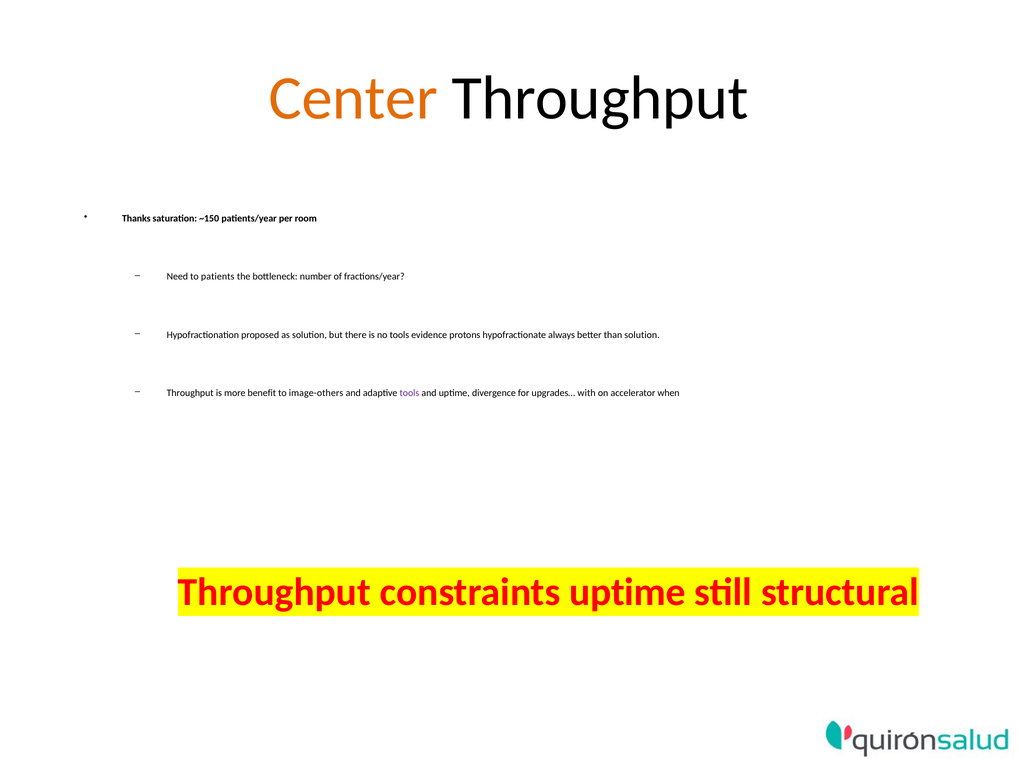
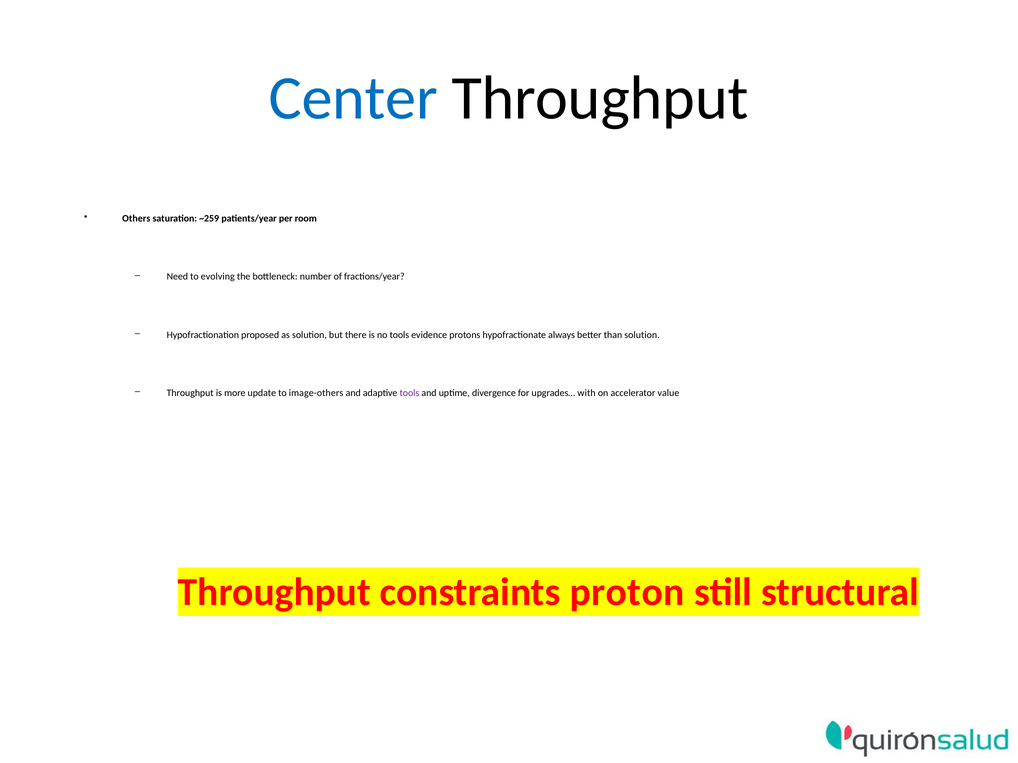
Center colour: orange -> blue
Thanks: Thanks -> Others
~150: ~150 -> ~259
patients: patients -> evolving
benefit: benefit -> update
when: when -> value
constraints uptime: uptime -> proton
